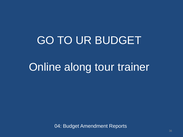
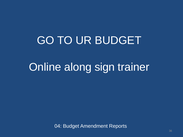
tour: tour -> sign
